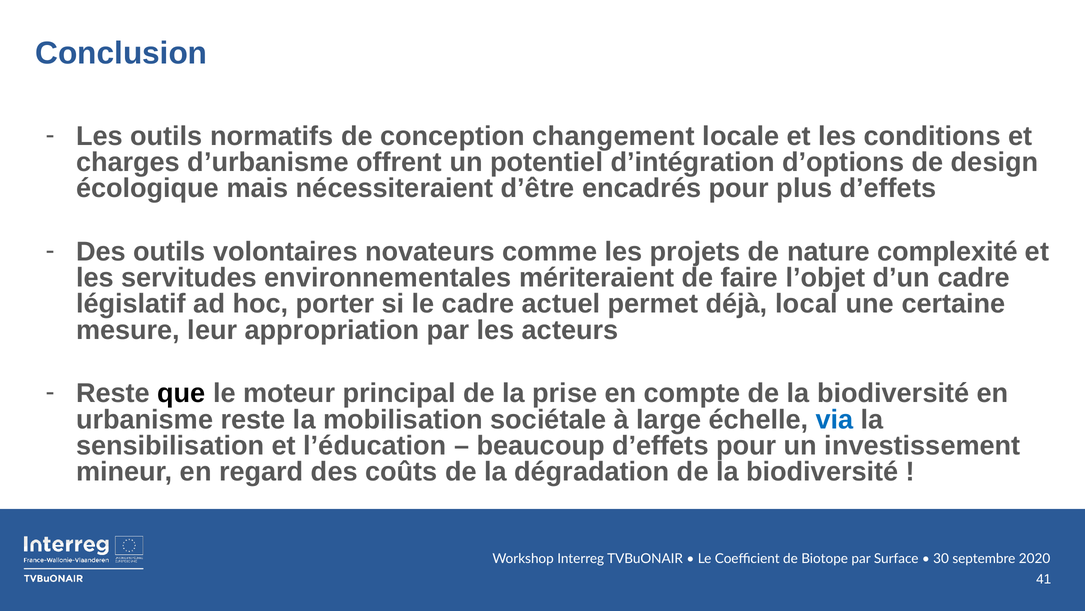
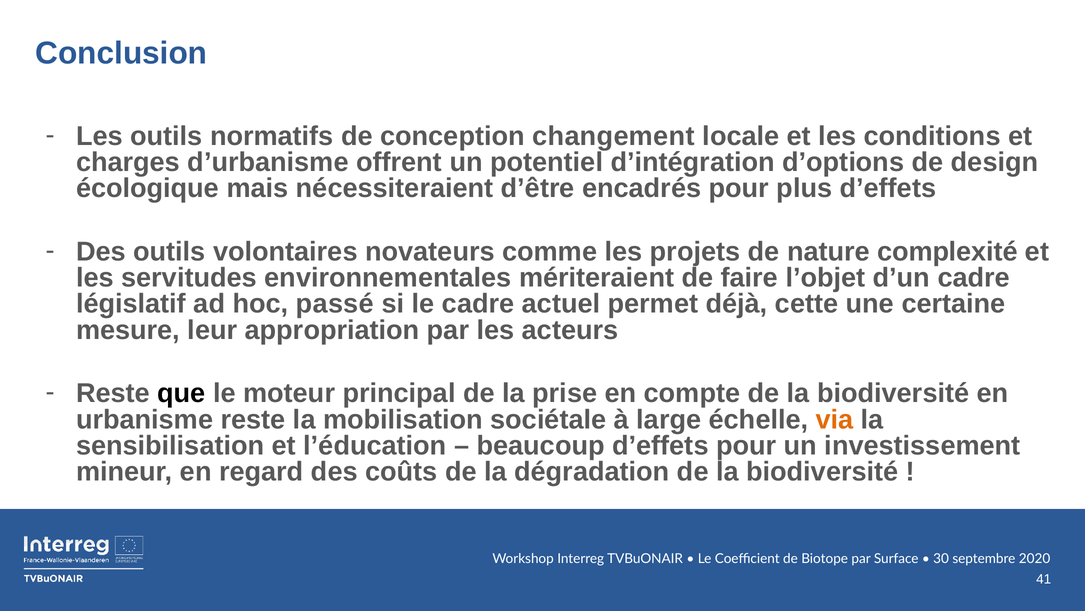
porter: porter -> passé
local: local -> cette
via colour: blue -> orange
